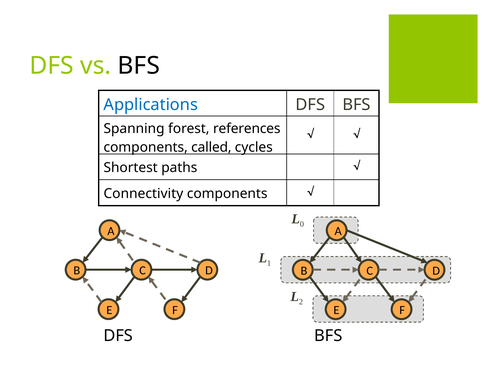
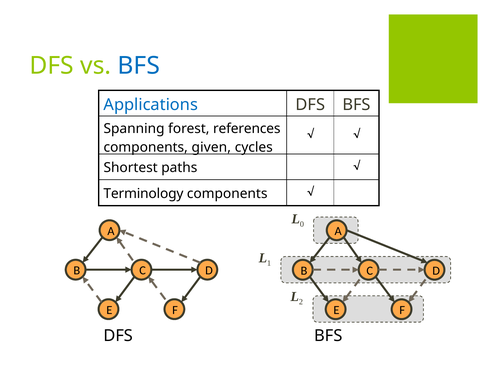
BFS at (139, 66) colour: black -> blue
called: called -> given
Connectivity: Connectivity -> Terminology
